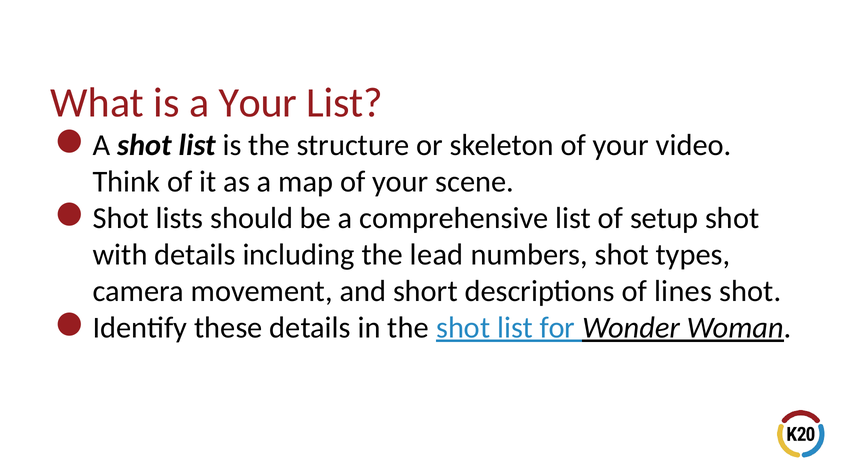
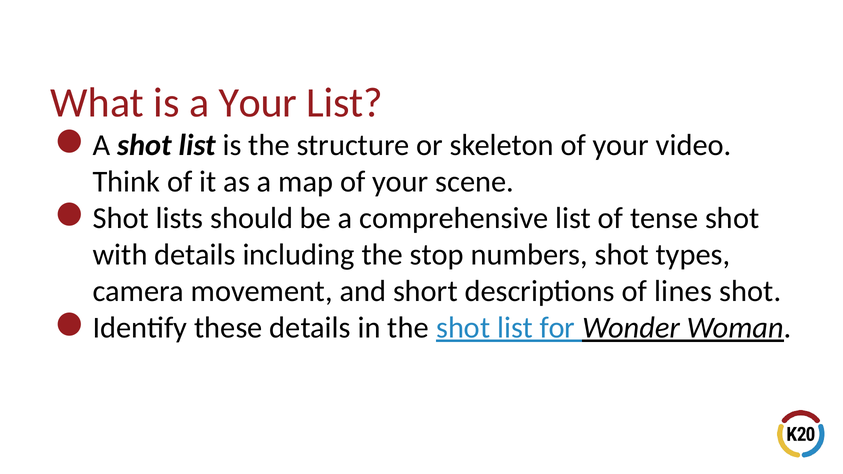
setup: setup -> tense
lead: lead -> stop
